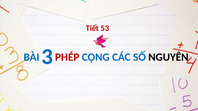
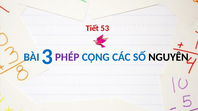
PHÉP colour: red -> purple
